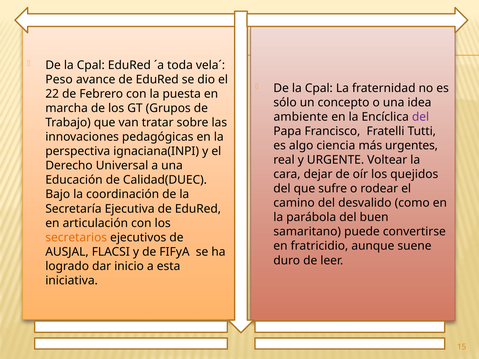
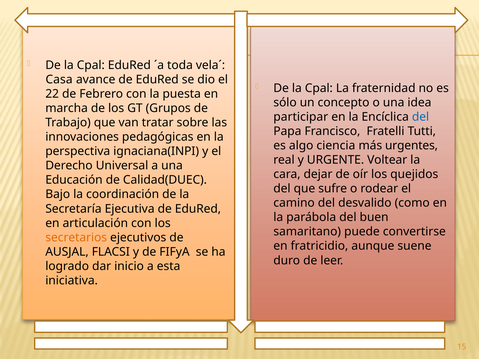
Peso: Peso -> Casa
ambiente: ambiente -> participar
del at (421, 117) colour: purple -> blue
